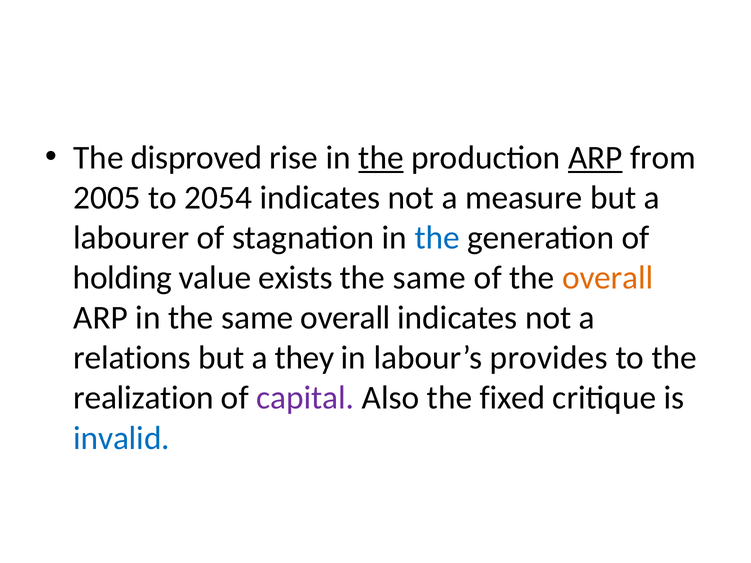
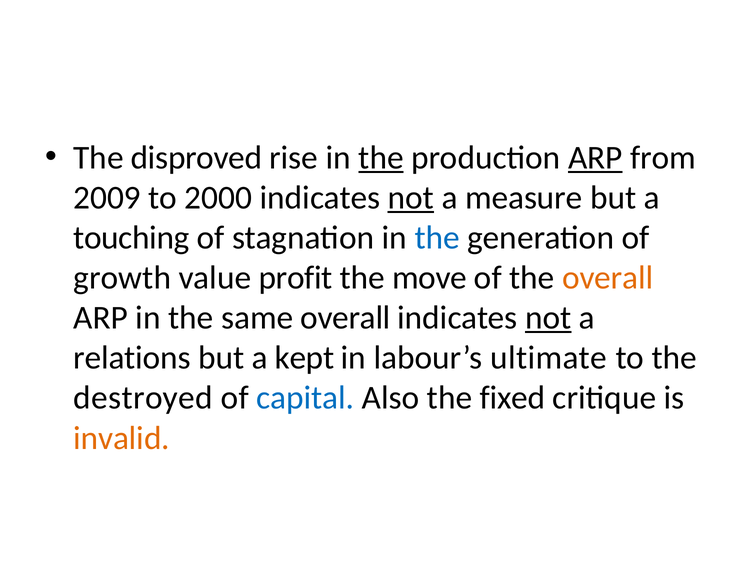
2005: 2005 -> 2009
2054: 2054 -> 2000
not at (411, 198) underline: none -> present
labourer: labourer -> touching
holding: holding -> growth
exists: exists -> profit
same at (429, 278): same -> move
not at (548, 318) underline: none -> present
they: they -> kept
provides: provides -> ultimate
realization: realization -> destroyed
capital colour: purple -> blue
invalid colour: blue -> orange
